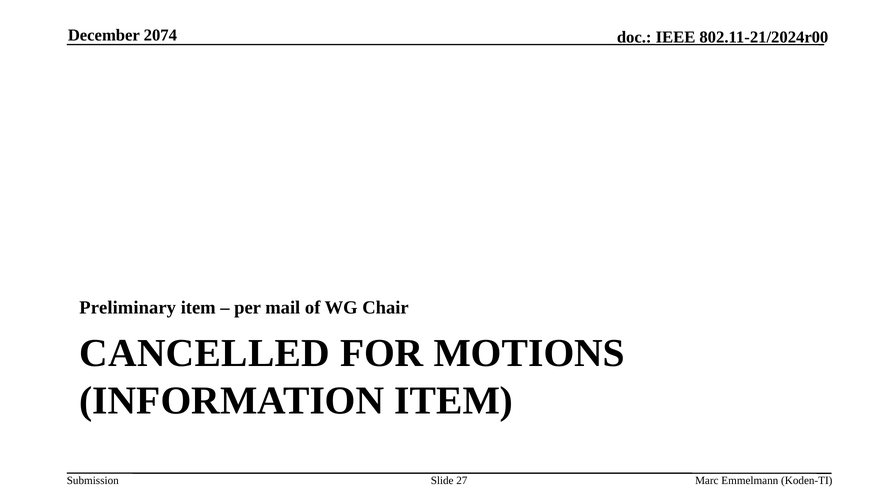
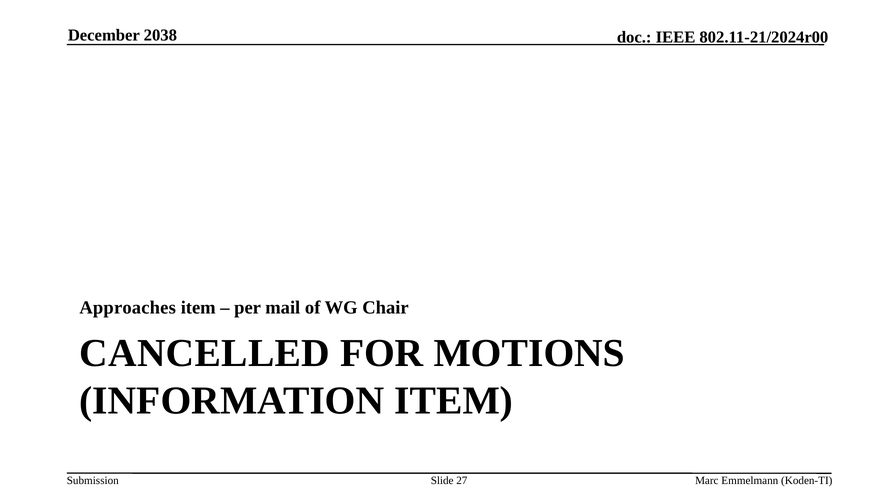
2074: 2074 -> 2038
Preliminary: Preliminary -> Approaches
